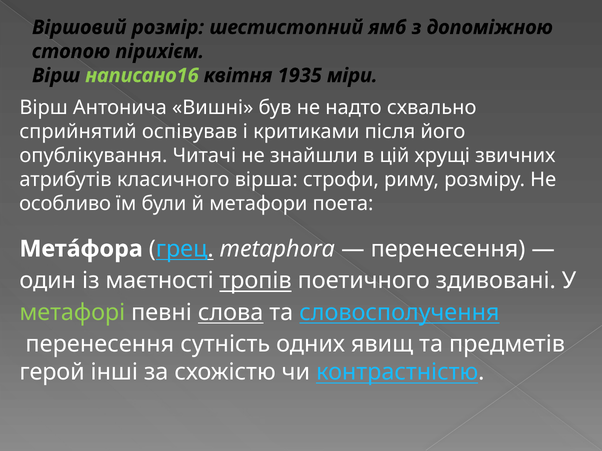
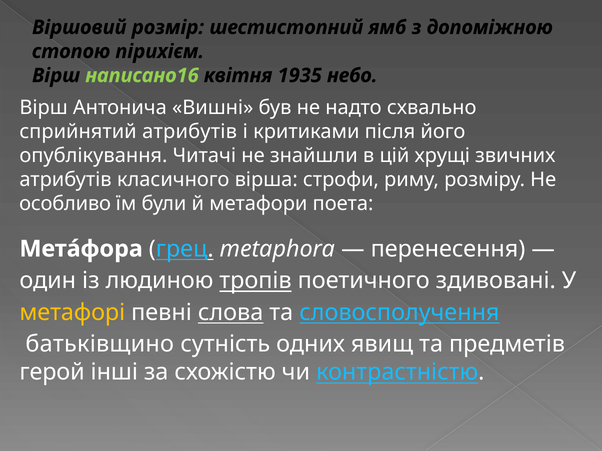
міри: міри -> небо
сприйнятий оспівував: оспівував -> атрибутів
маєтностi: маєтностi -> людиною
метафорі colour: light green -> yellow
перенесення at (100, 345): перенесення -> батьківщино
